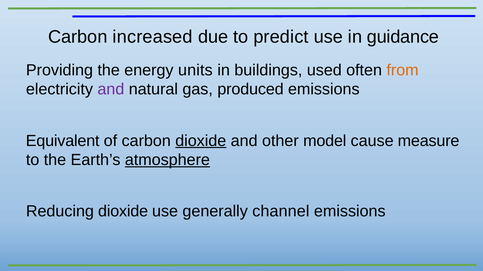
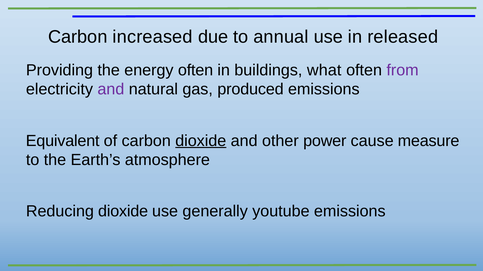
predict: predict -> annual
guidance: guidance -> released
energy units: units -> often
used: used -> what
from colour: orange -> purple
model: model -> power
atmosphere underline: present -> none
channel: channel -> youtube
